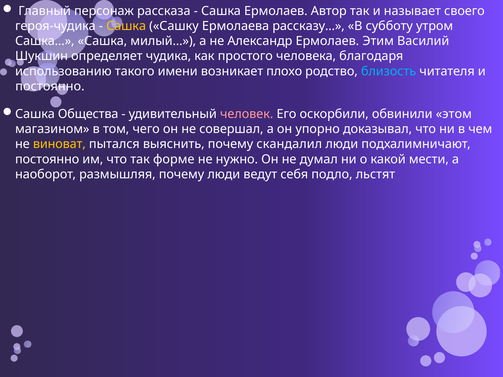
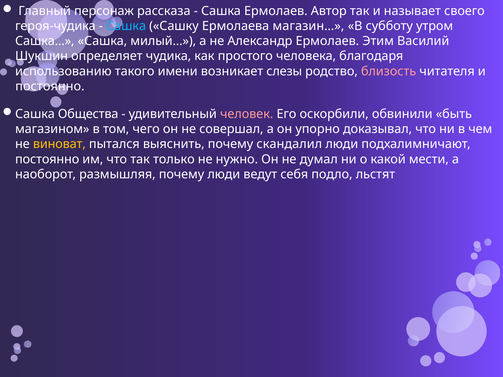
Сашка at (126, 26) colour: yellow -> light blue
рассказу…: рассказу… -> магазин…
плохо: плохо -> слезы
близость colour: light blue -> pink
этом: этом -> быть
форме: форме -> только
